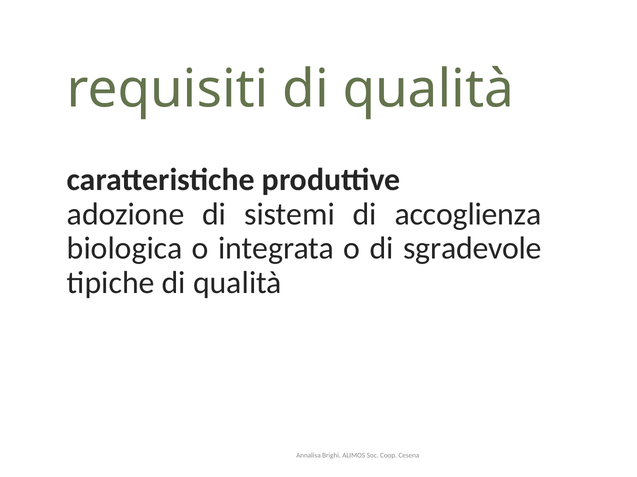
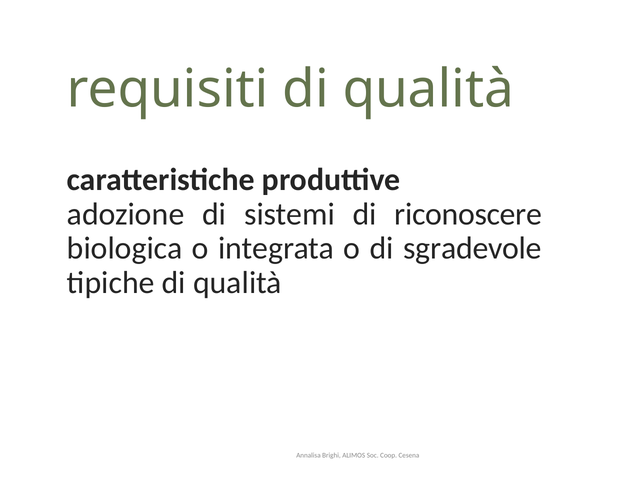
accoglienza: accoglienza -> riconoscere
